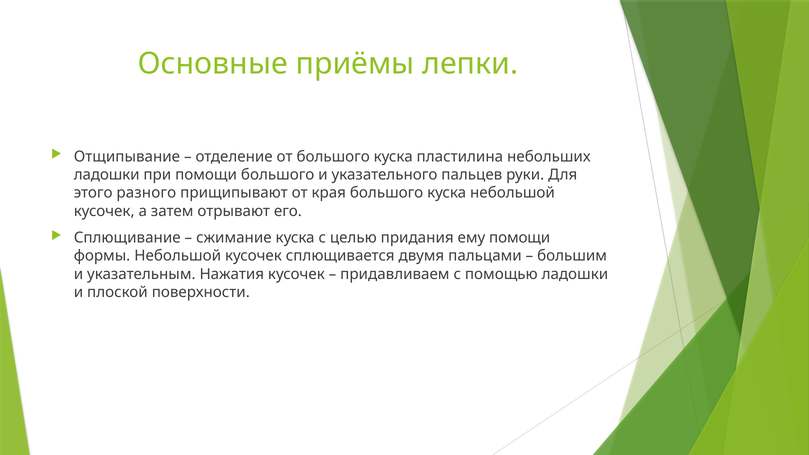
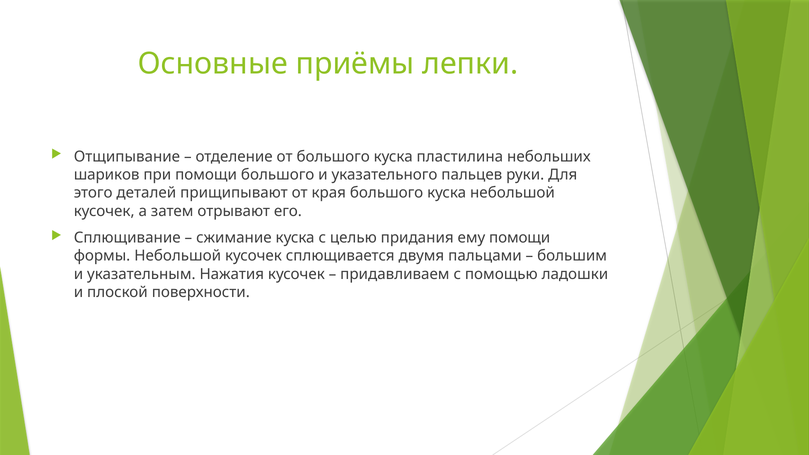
ладошки at (107, 175): ладошки -> шариков
разного: разного -> деталей
